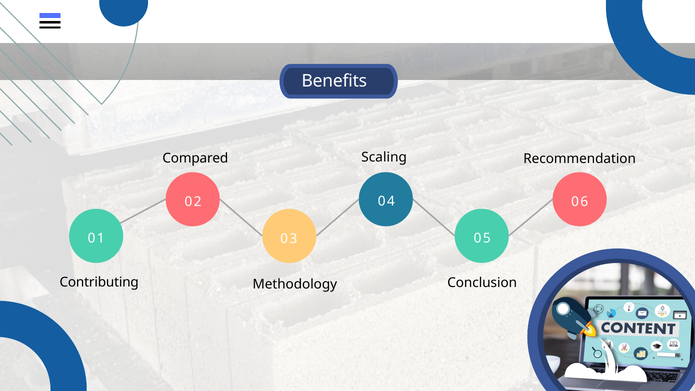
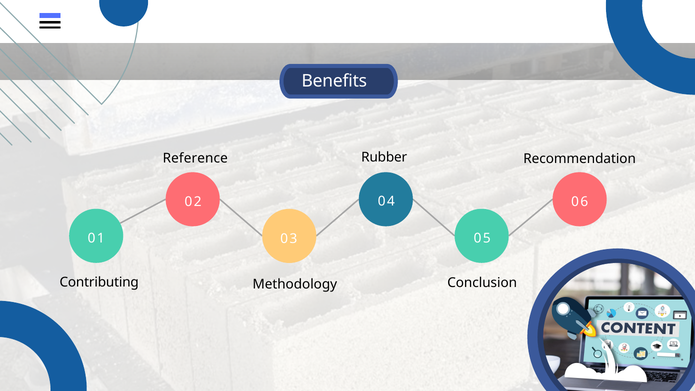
Scaling: Scaling -> Rubber
Compared: Compared -> Reference
